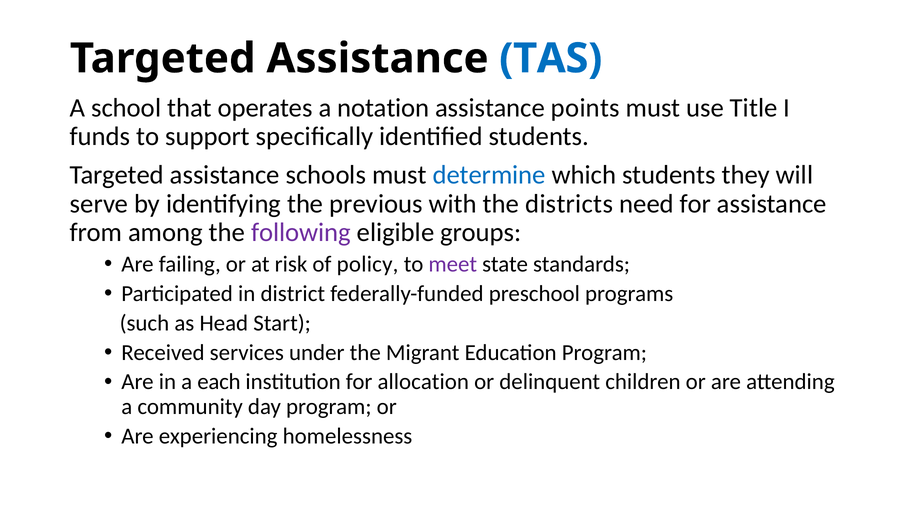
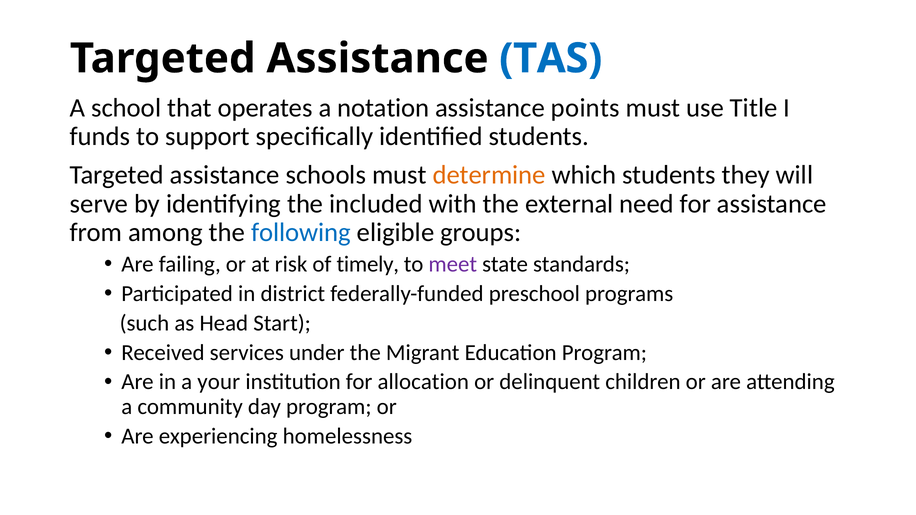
determine colour: blue -> orange
previous: previous -> included
districts: districts -> external
following colour: purple -> blue
policy: policy -> timely
each: each -> your
